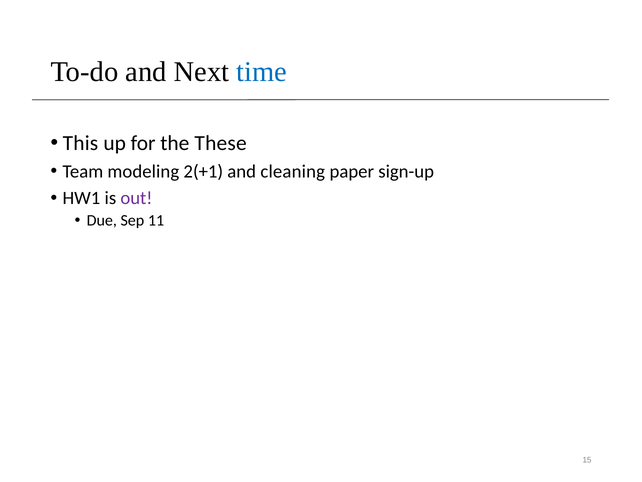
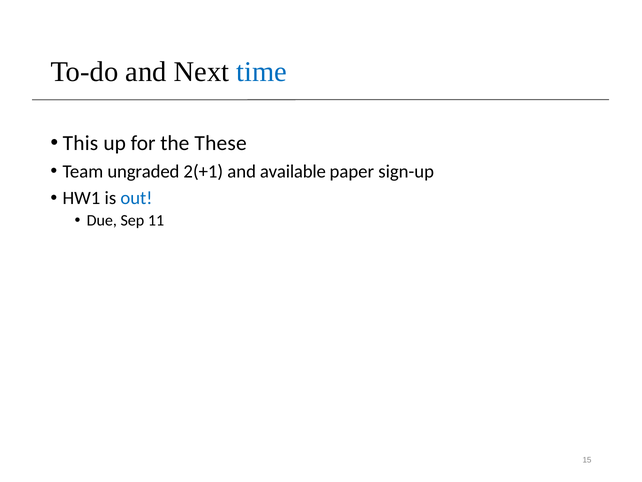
modeling: modeling -> ungraded
cleaning: cleaning -> available
out colour: purple -> blue
